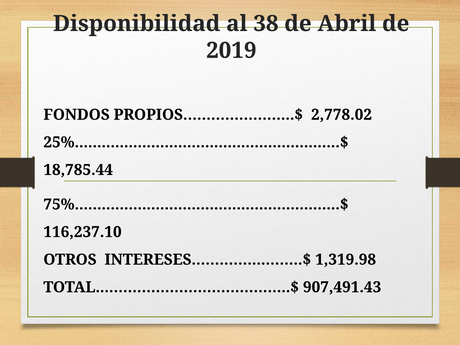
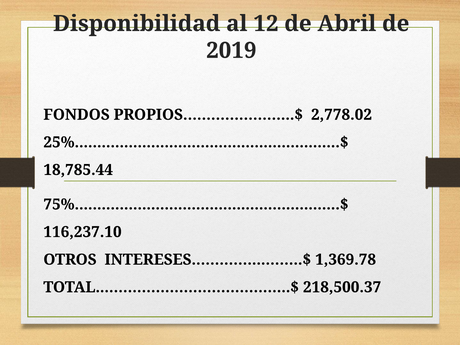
38: 38 -> 12
1,319.98: 1,319.98 -> 1,369.78
907,491.43: 907,491.43 -> 218,500.37
